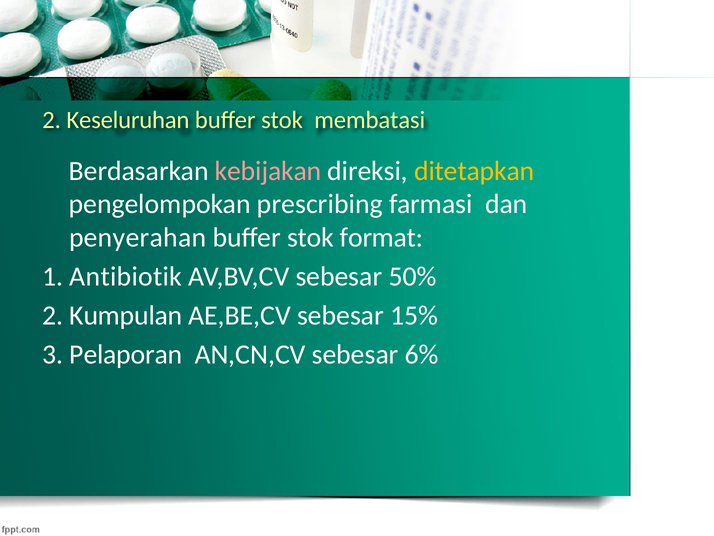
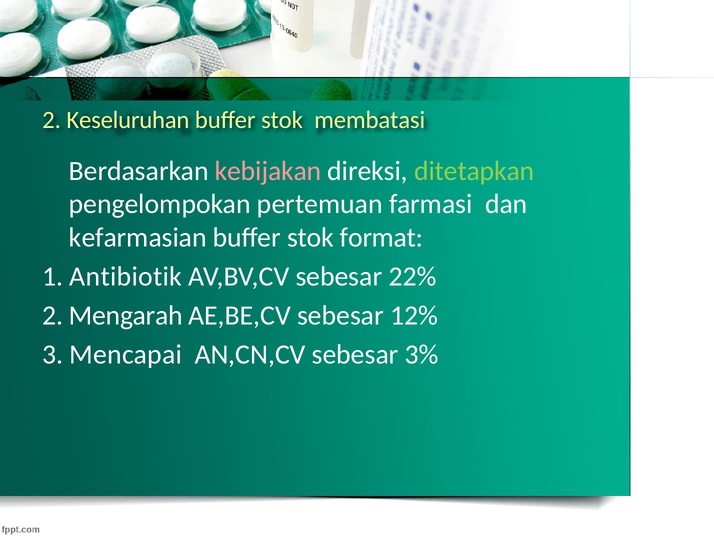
ditetapkan colour: yellow -> light green
prescribing: prescribing -> pertemuan
penyerahan: penyerahan -> kefarmasian
50%: 50% -> 22%
Kumpulan: Kumpulan -> Mengarah
15%: 15% -> 12%
Pelaporan: Pelaporan -> Mencapai
6%: 6% -> 3%
